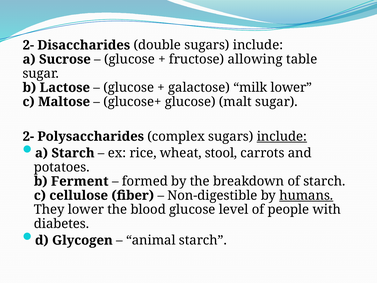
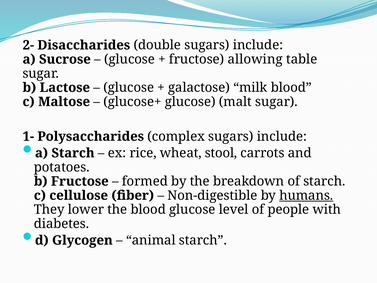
milk lower: lower -> blood
2- at (28, 136): 2- -> 1-
include at (282, 136) underline: present -> none
b Ferment: Ferment -> Fructose
